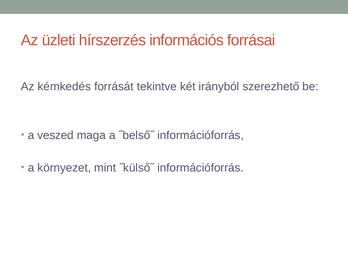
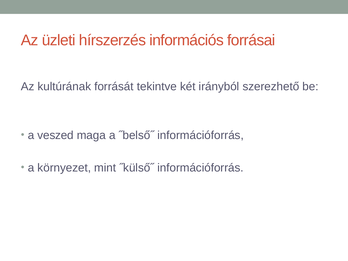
kémkedés: kémkedés -> kultúrának
